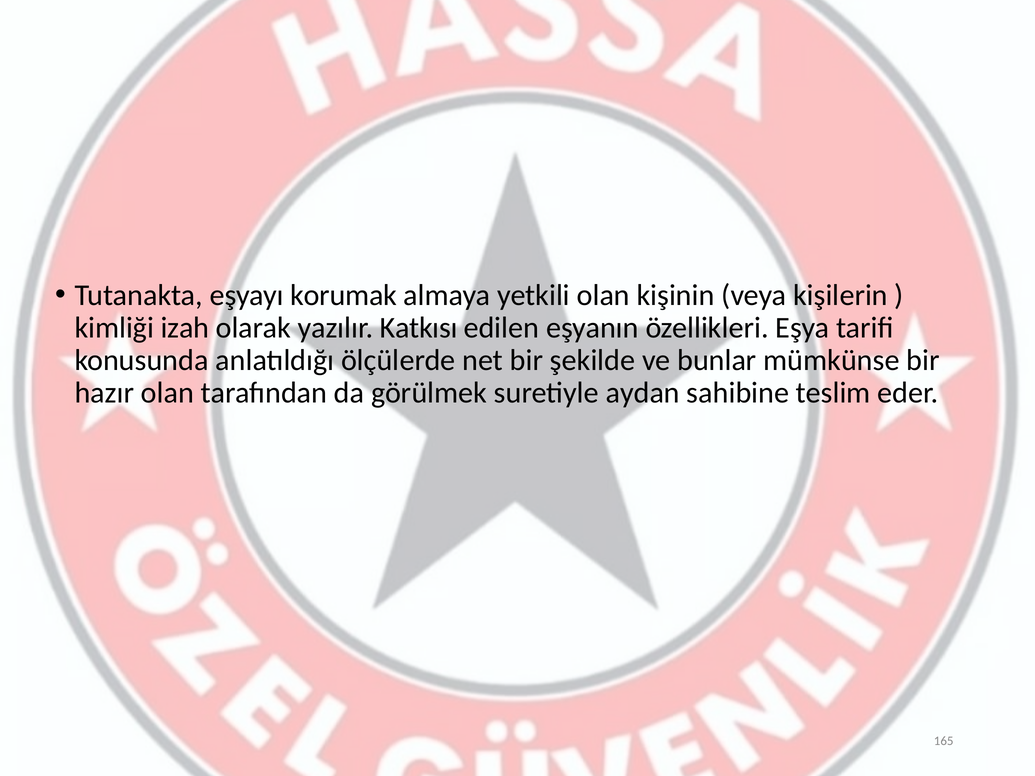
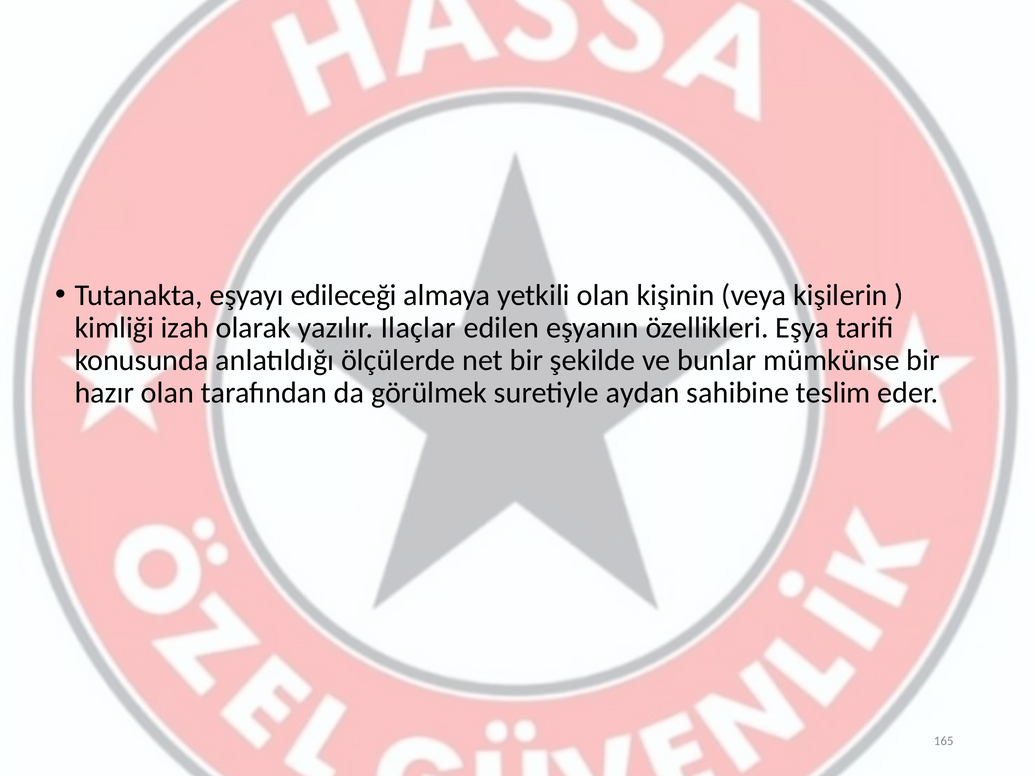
korumak: korumak -> edileceği
Katkısı: Katkısı -> Ilaçlar
